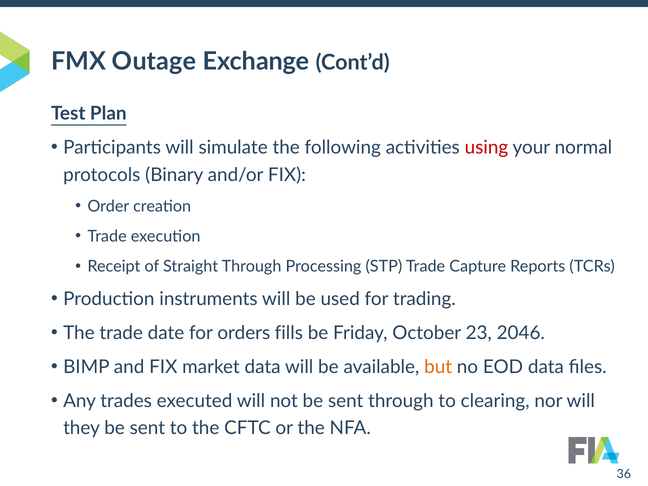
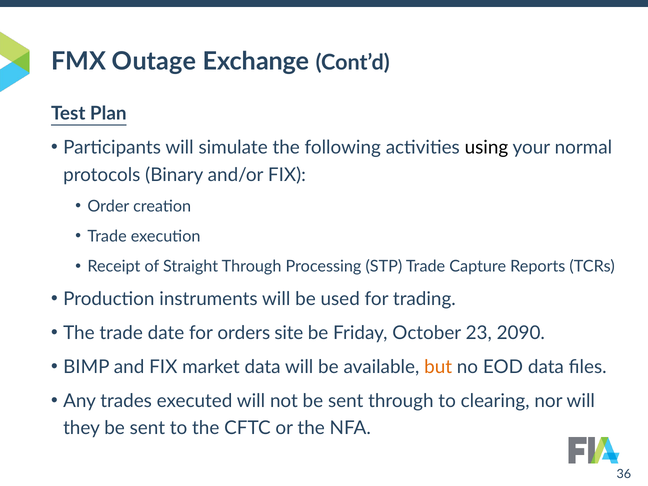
using colour: red -> black
fills: fills -> site
2046: 2046 -> 2090
